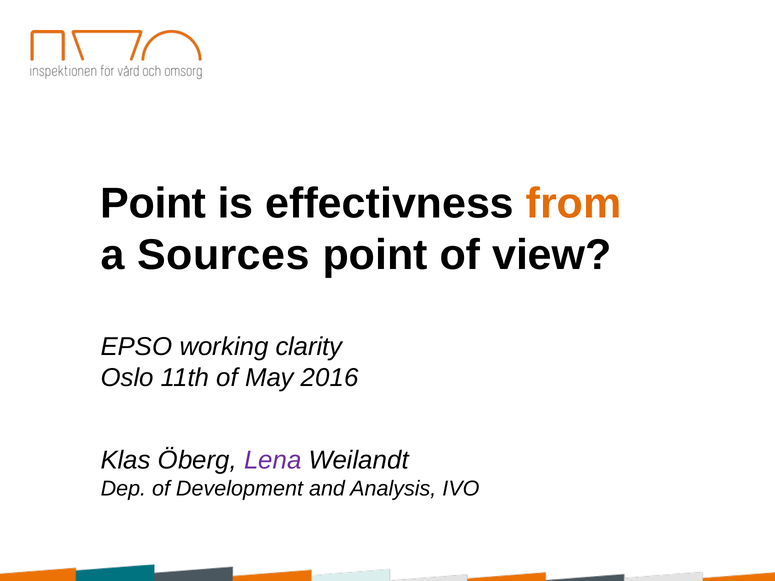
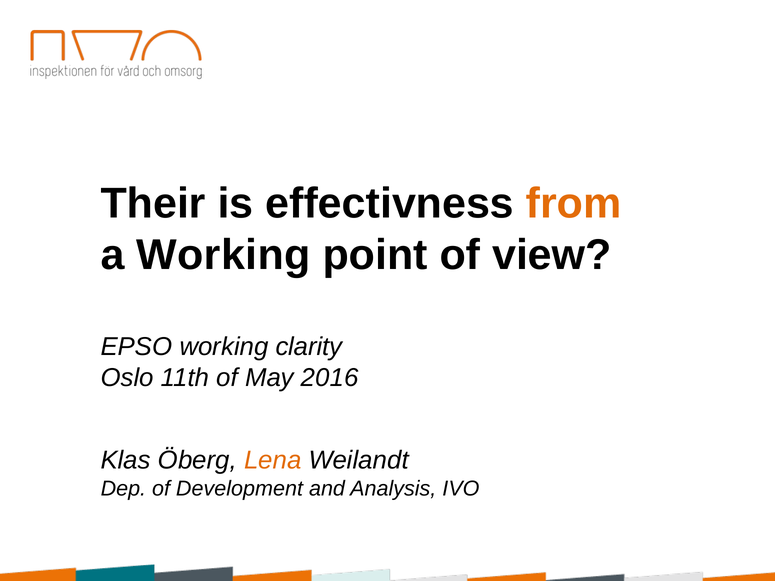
Point at (153, 203): Point -> Their
a Sources: Sources -> Working
Lena colour: purple -> orange
